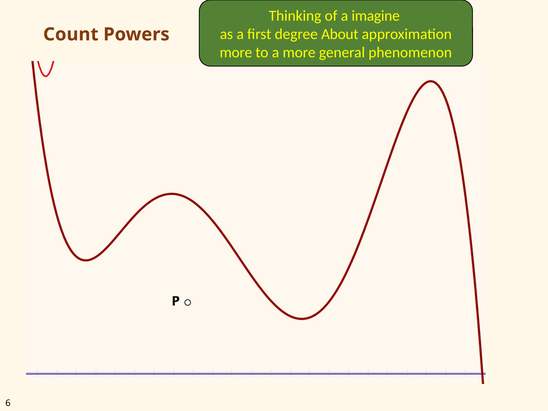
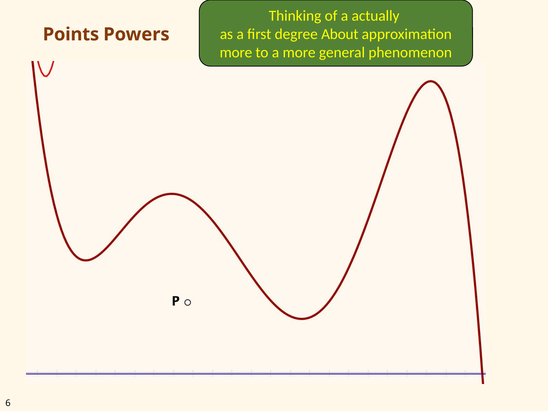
imagine: imagine -> actually
Count: Count -> Points
